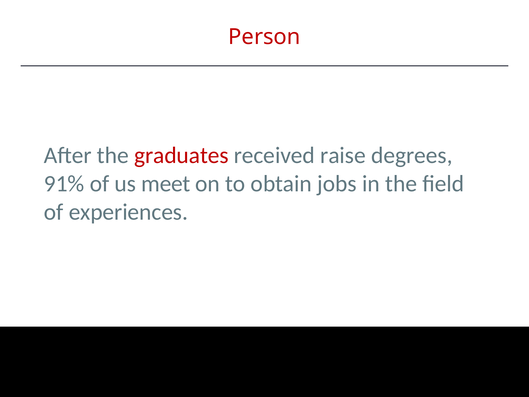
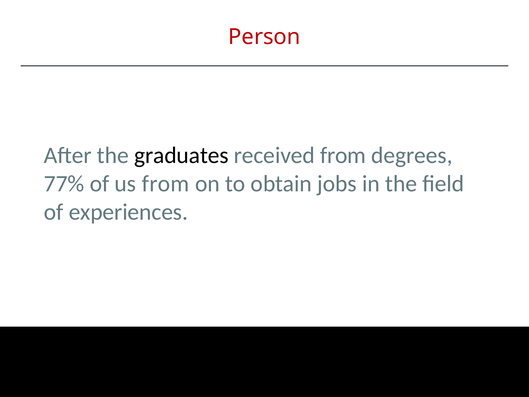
graduates colour: red -> black
received raise: raise -> from
91%: 91% -> 77%
us meet: meet -> from
